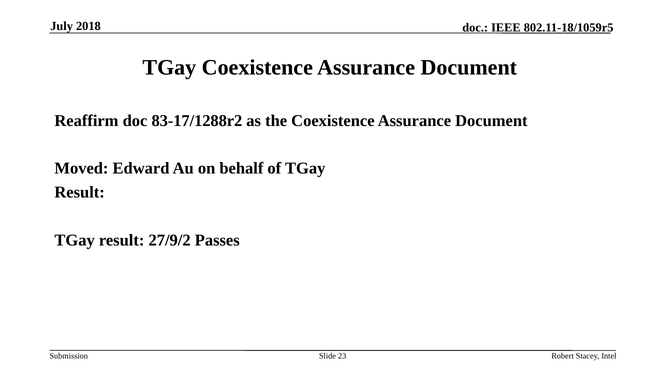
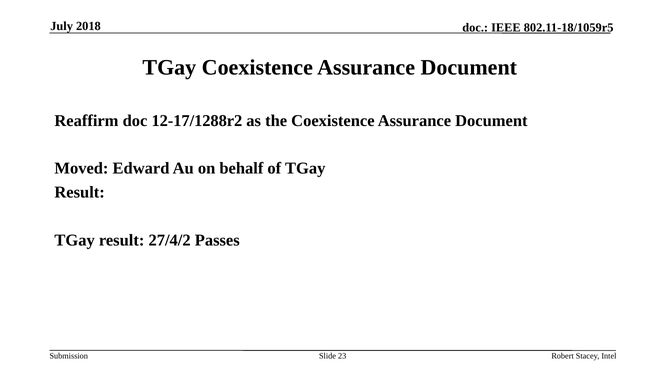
83-17/1288r2: 83-17/1288r2 -> 12-17/1288r2
27/9/2: 27/9/2 -> 27/4/2
